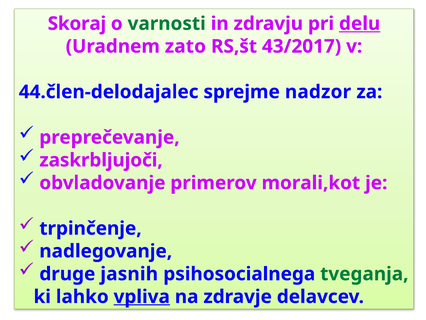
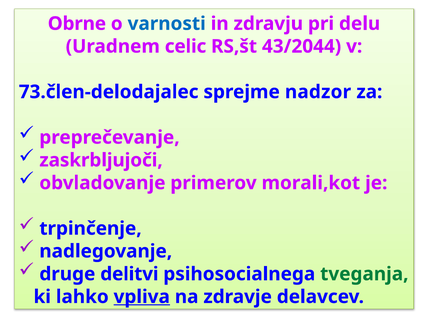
Skoraj: Skoraj -> Obrne
varnosti colour: green -> blue
delu underline: present -> none
zato: zato -> celic
43/2017: 43/2017 -> 43/2044
44.člen-delodajalec: 44.člen-delodajalec -> 73.člen-delodajalec
jasnih: jasnih -> delitvi
